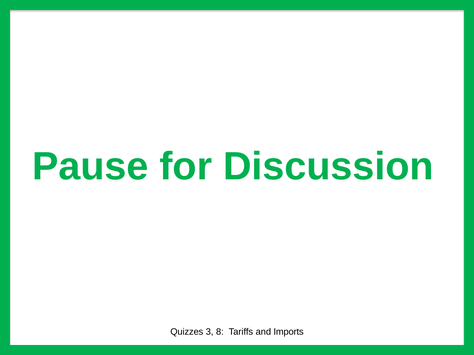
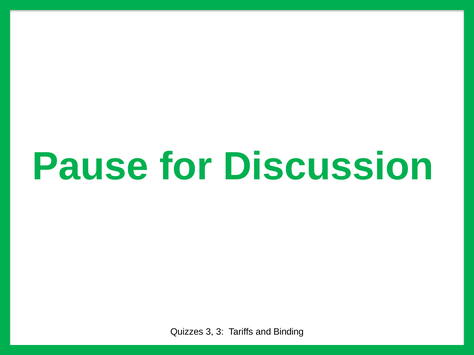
3 8: 8 -> 3
Imports: Imports -> Binding
